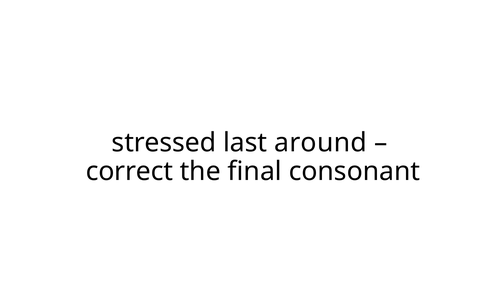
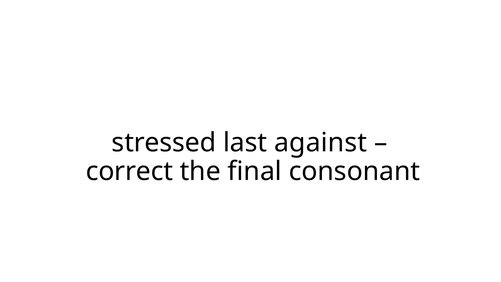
around: around -> against
